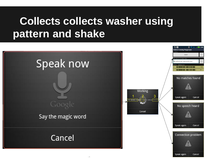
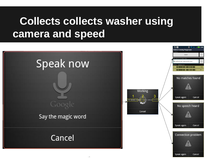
pattern: pattern -> camera
shake: shake -> speed
